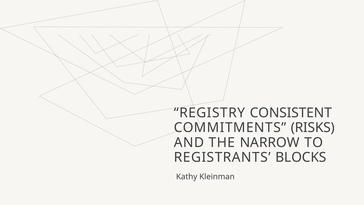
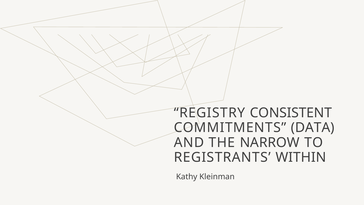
RISKS: RISKS -> DATA
BLOCKS: BLOCKS -> WITHIN
